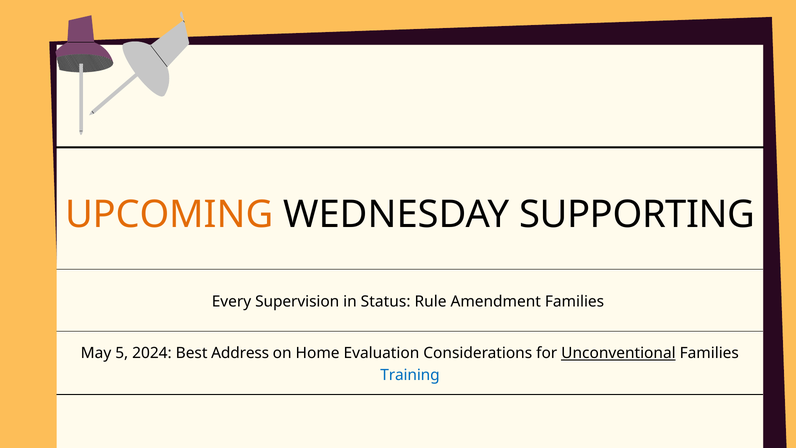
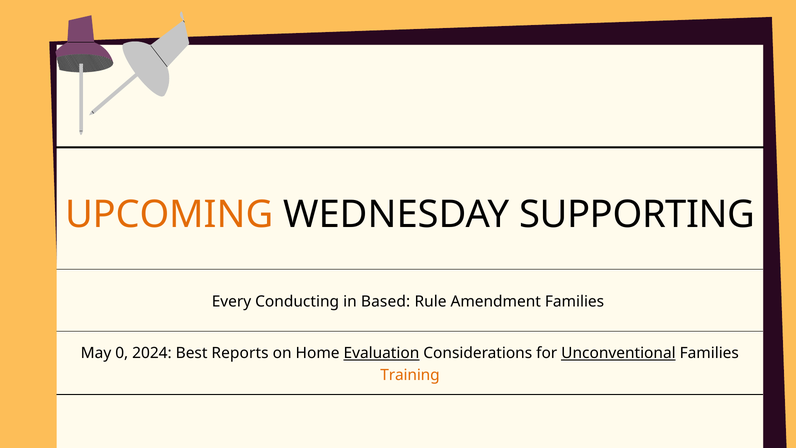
Supervision: Supervision -> Conducting
Status: Status -> Based
5: 5 -> 0
Address: Address -> Reports
Evaluation underline: none -> present
Training colour: blue -> orange
